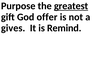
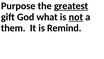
offer: offer -> what
not underline: none -> present
gives: gives -> them
